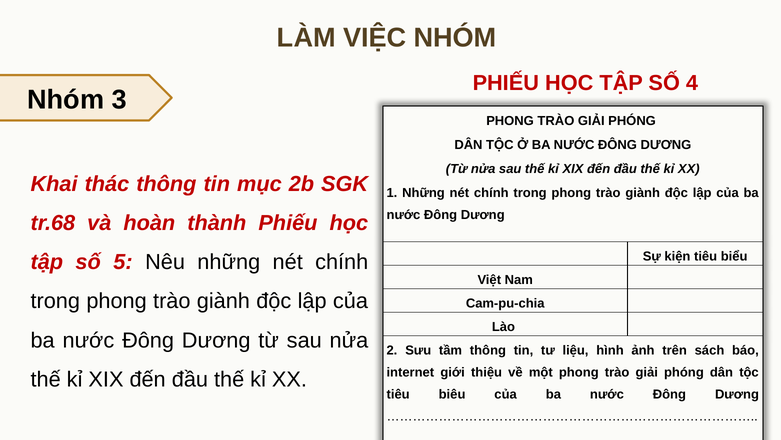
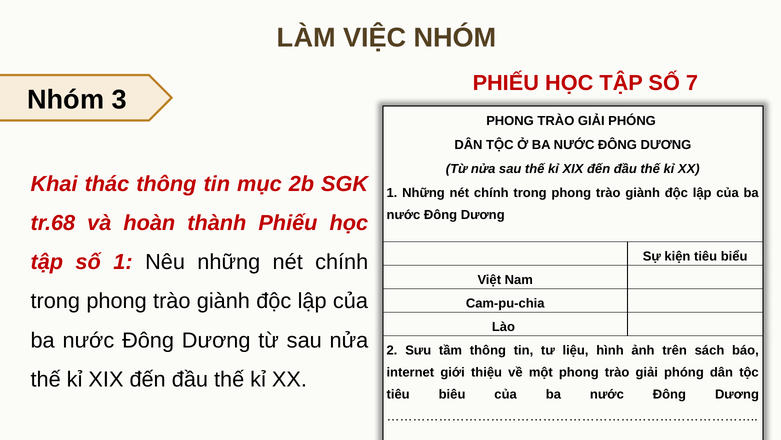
4: 4 -> 7
số 5: 5 -> 1
